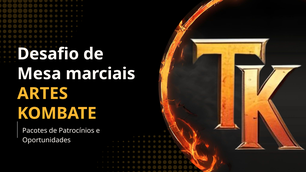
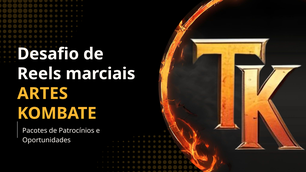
Mesa: Mesa -> Reels
